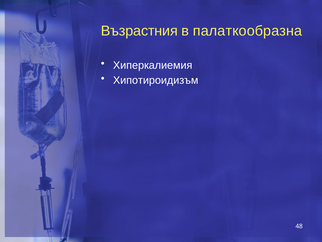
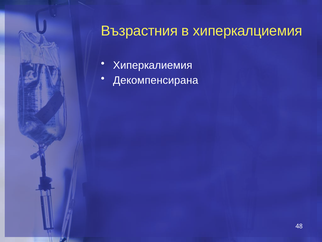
палаткообразна: палаткообразна -> хиперкалциемия
Хипотироидизъм: Хипотироидизъм -> Декомпенсирана
